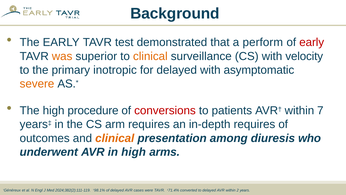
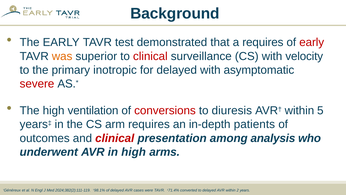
a perform: perform -> requires
clinical at (150, 56) colour: orange -> red
severe colour: orange -> red
procedure: procedure -> ventilation
patients: patients -> diuresis
7: 7 -> 5
in-depth requires: requires -> patients
clinical at (115, 138) colour: orange -> red
diuresis: diuresis -> analysis
